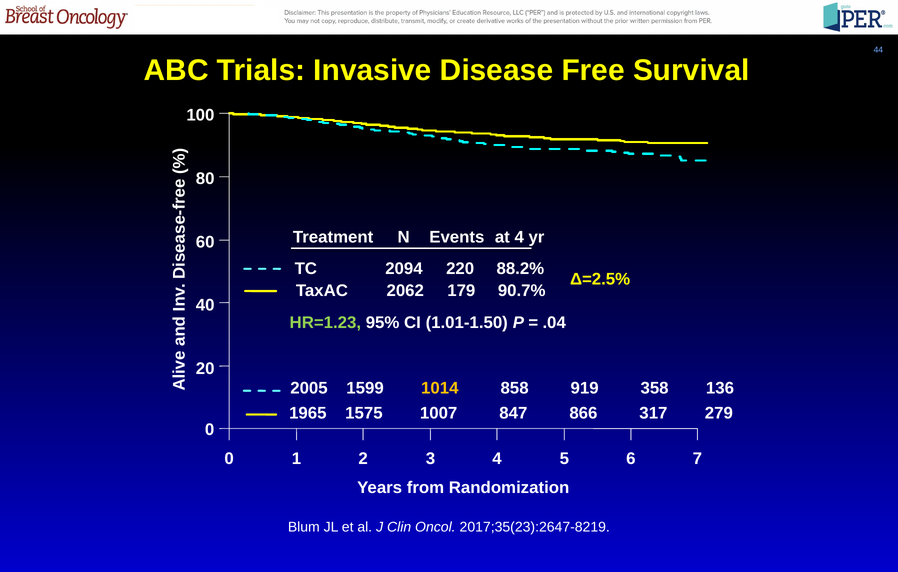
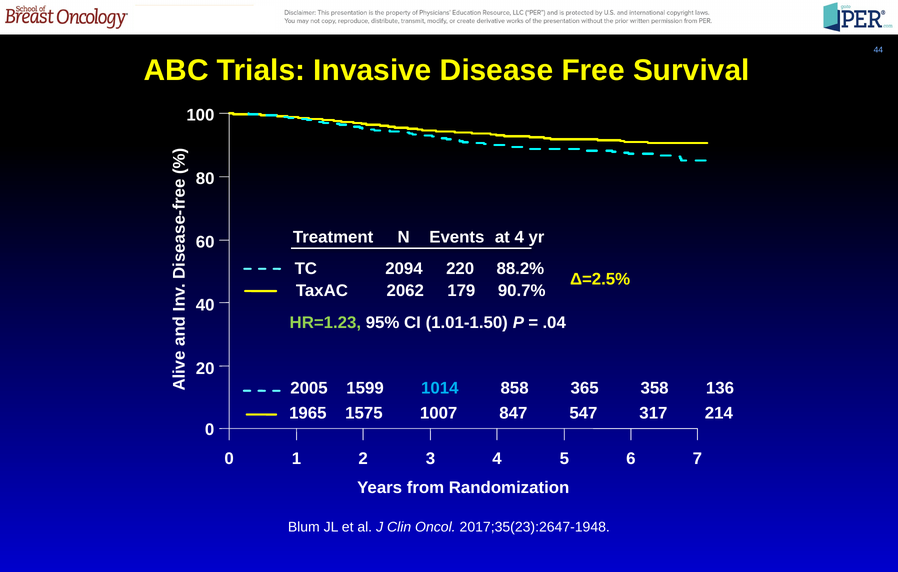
1014 colour: yellow -> light blue
919: 919 -> 365
866: 866 -> 547
279: 279 -> 214
2017;35(23):2647-8219: 2017;35(23):2647-8219 -> 2017;35(23):2647-1948
